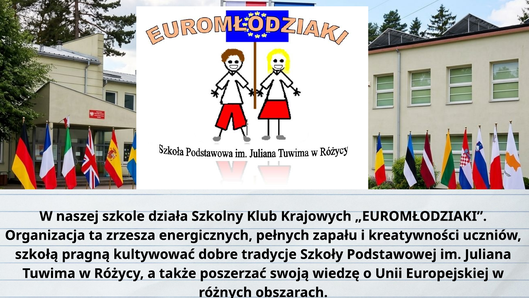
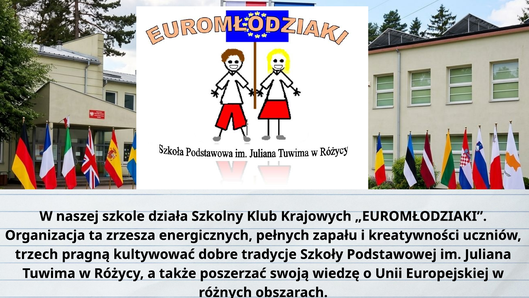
szkołą: szkołą -> trzech
